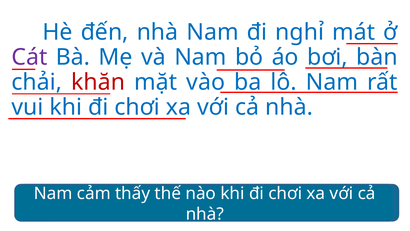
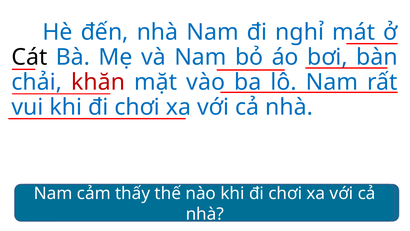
Cát colour: purple -> black
